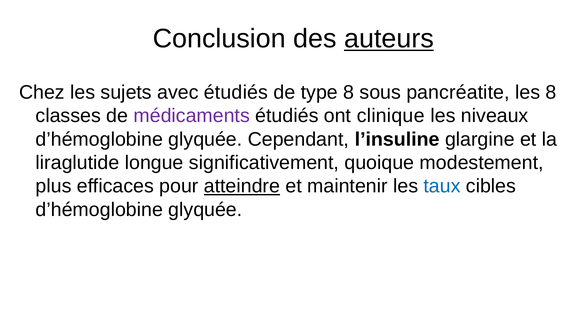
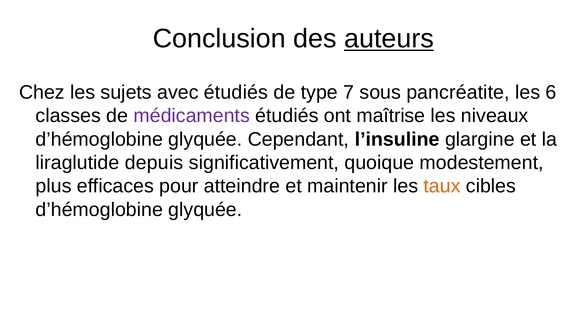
type 8: 8 -> 7
les 8: 8 -> 6
clinique: clinique -> maîtrise
longue: longue -> depuis
atteindre underline: present -> none
taux colour: blue -> orange
